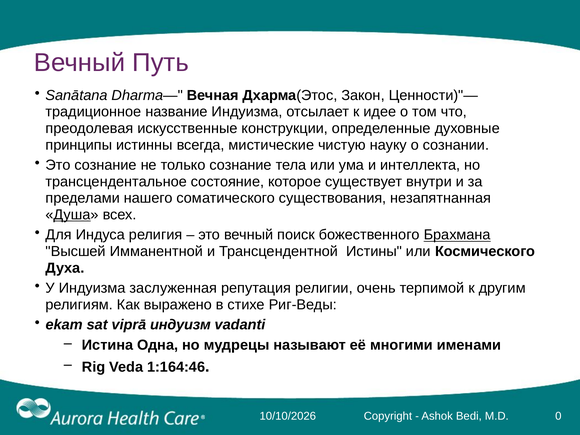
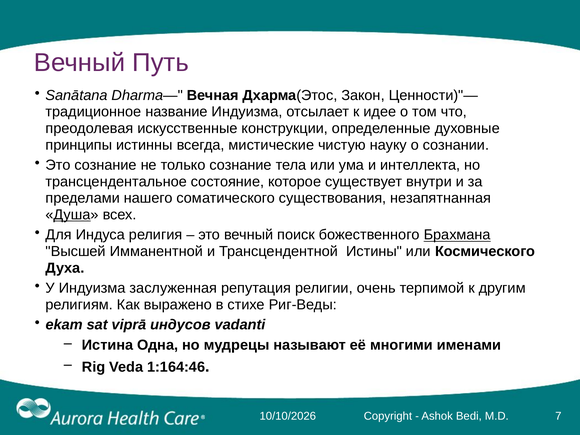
индуизм: индуизм -> индусов
0: 0 -> 7
